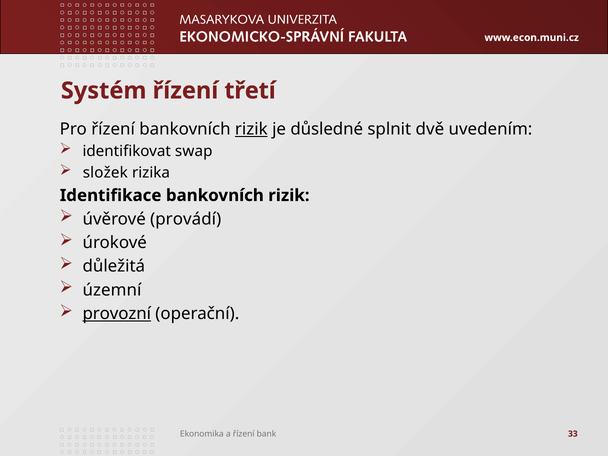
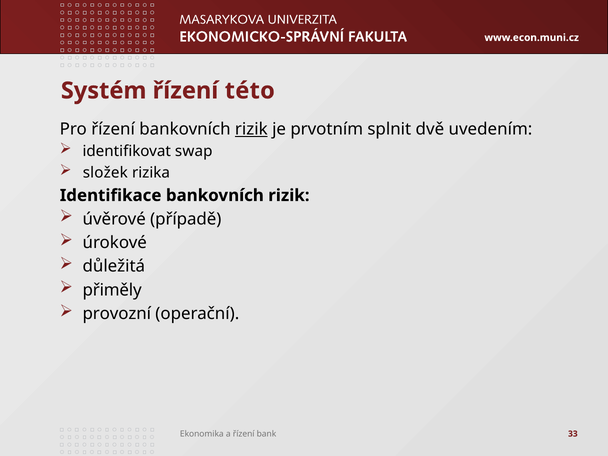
třetí: třetí -> této
důsledné: důsledné -> prvotním
provádí: provádí -> případě
územní: územní -> přiměly
provozní underline: present -> none
